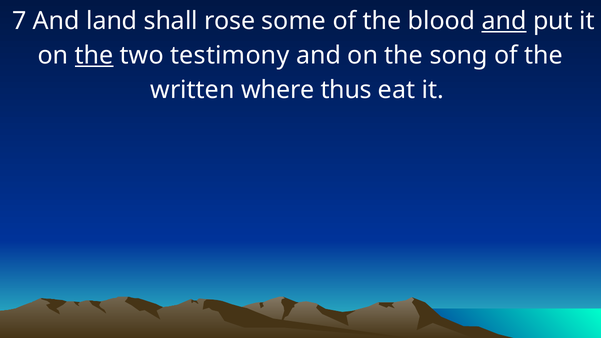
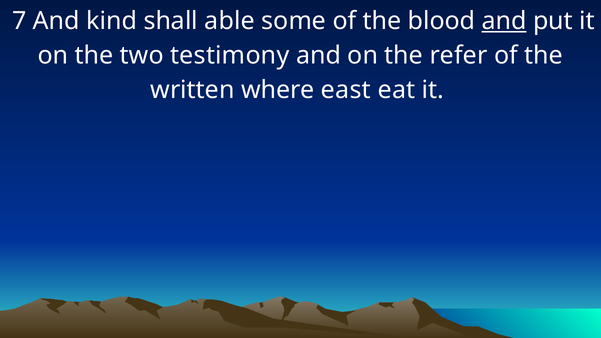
land: land -> kind
rose: rose -> able
the at (94, 55) underline: present -> none
song: song -> refer
thus: thus -> east
